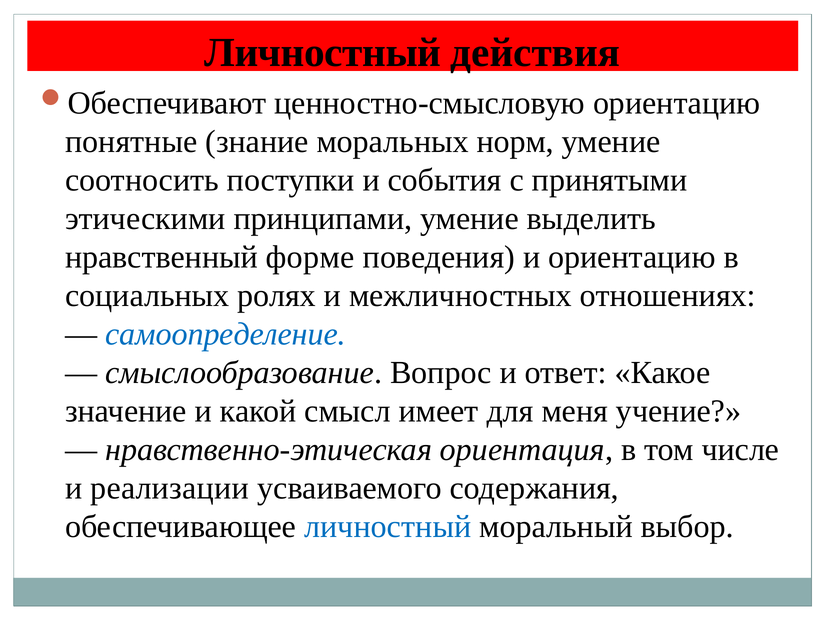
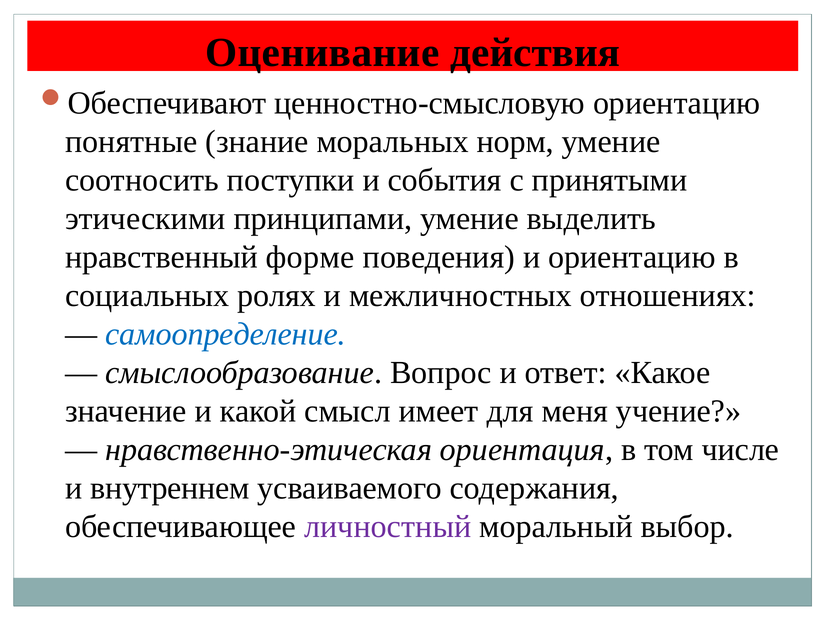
Личностный at (323, 52): Личностный -> Оценивание
реализации: реализации -> внутреннем
личностный at (388, 526) colour: blue -> purple
